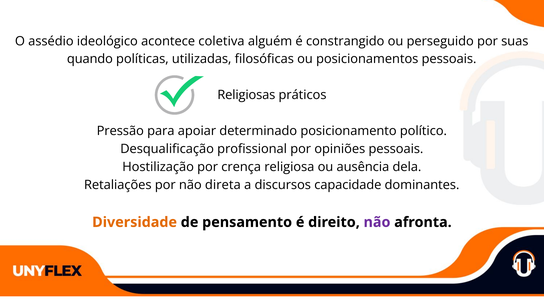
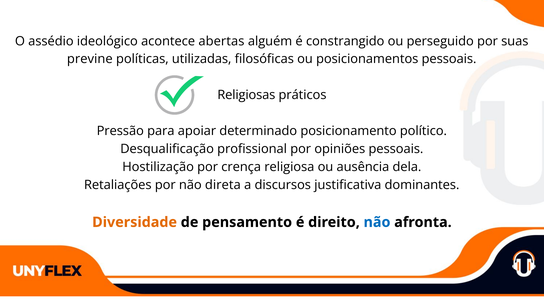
coletiva: coletiva -> abertas
quando: quando -> previne
capacidade: capacidade -> justificativa
não at (377, 222) colour: purple -> blue
